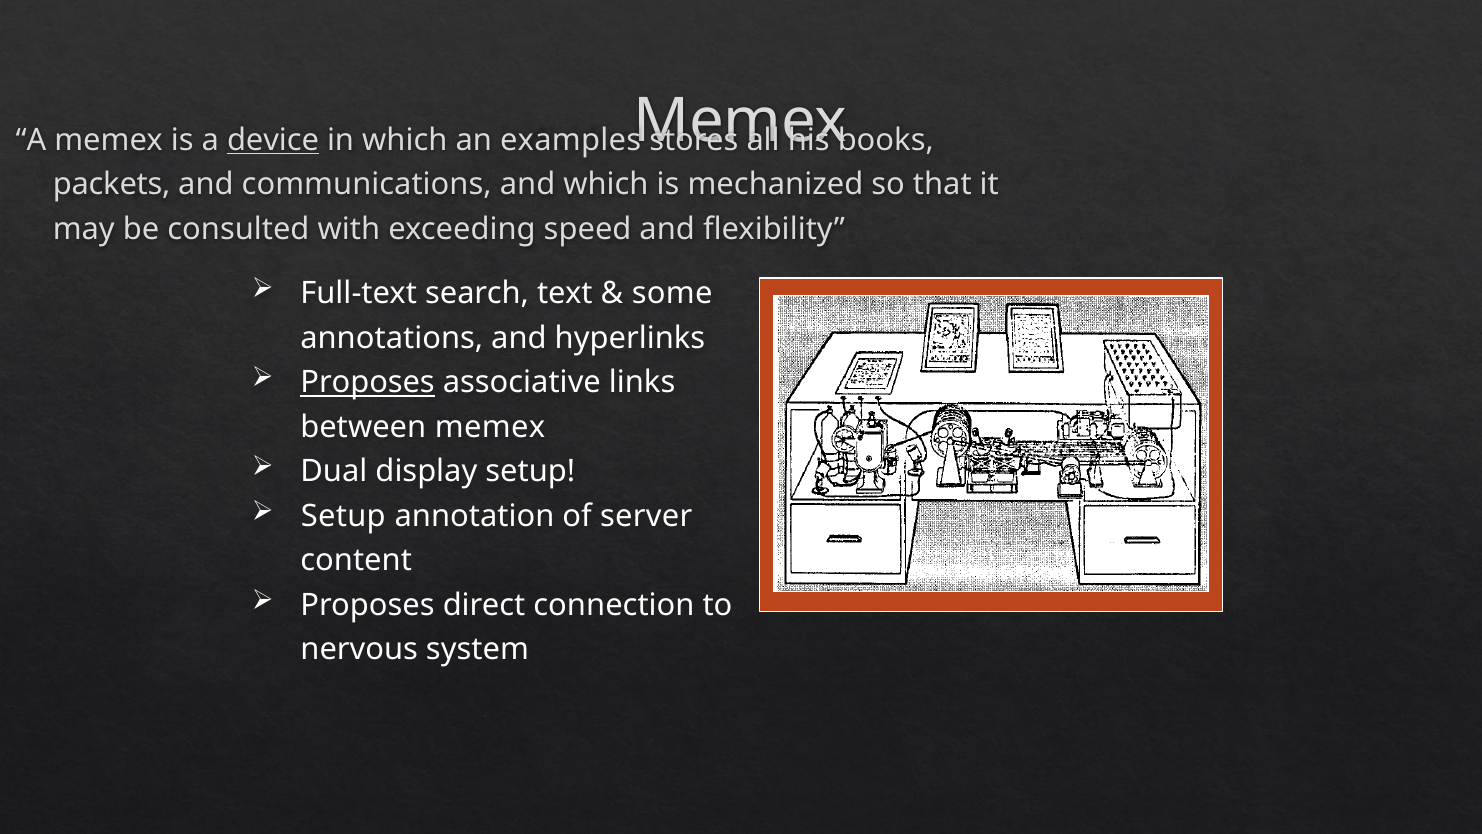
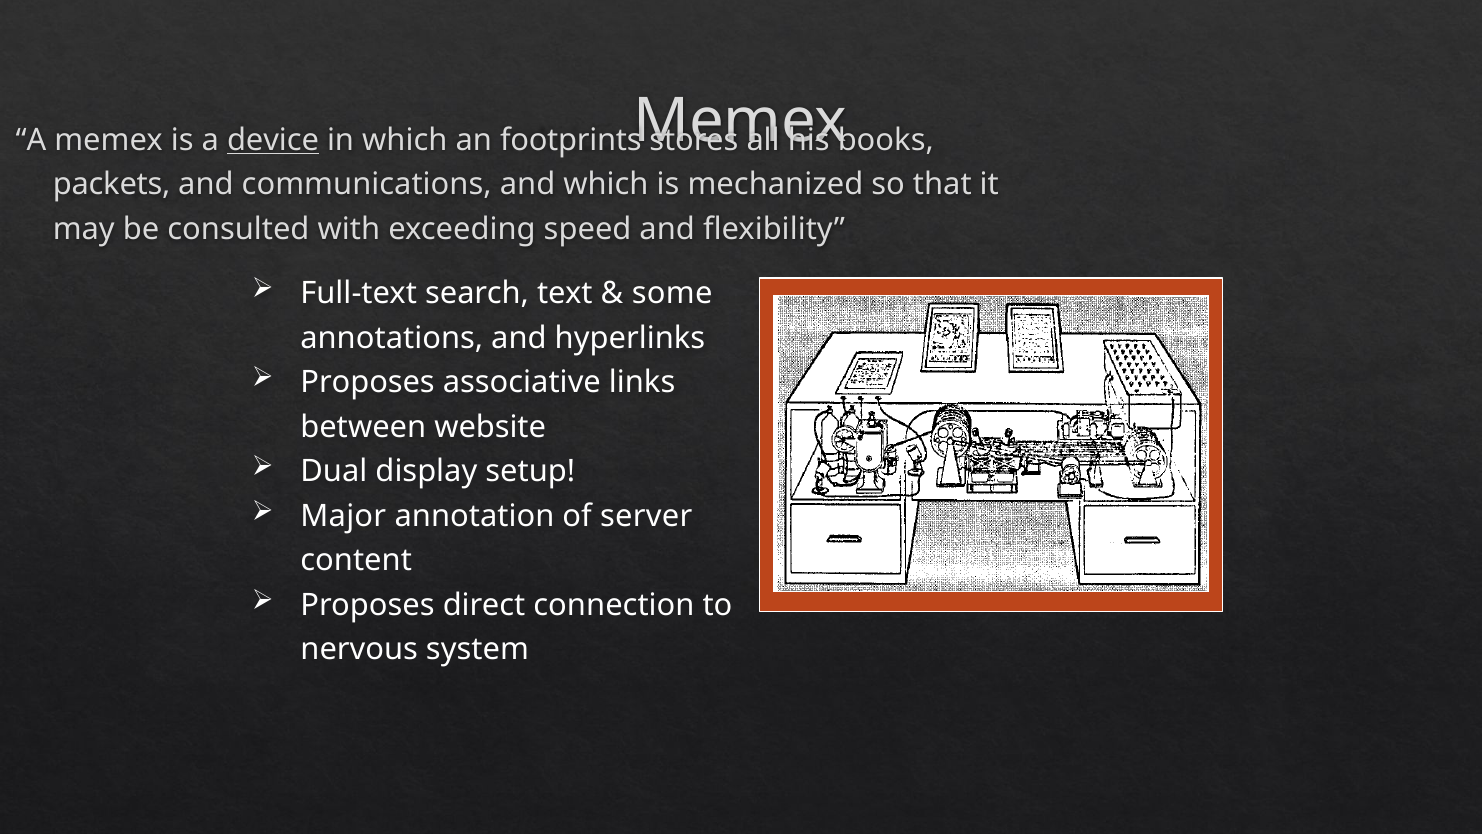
examples: examples -> footprints
Proposes at (368, 382) underline: present -> none
between memex: memex -> website
Setup at (343, 516): Setup -> Major
